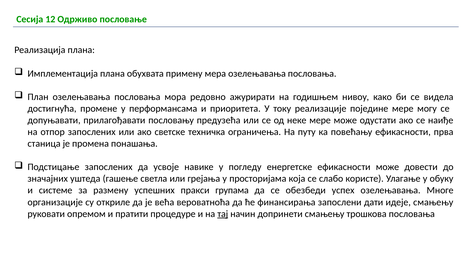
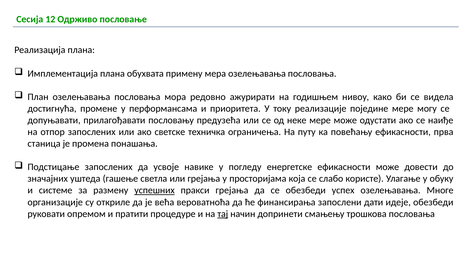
успешних underline: none -> present
пракси групама: групама -> грејања
идеје смањењу: смањењу -> обезбеди
